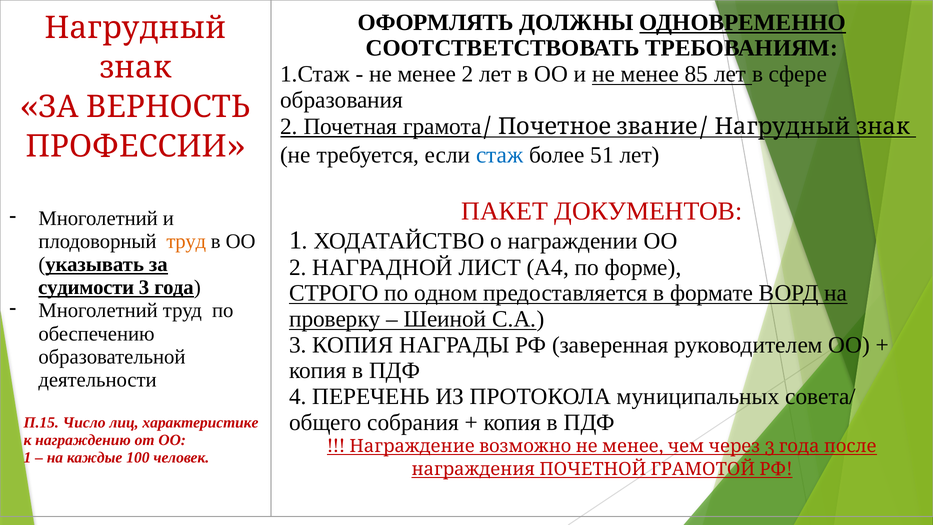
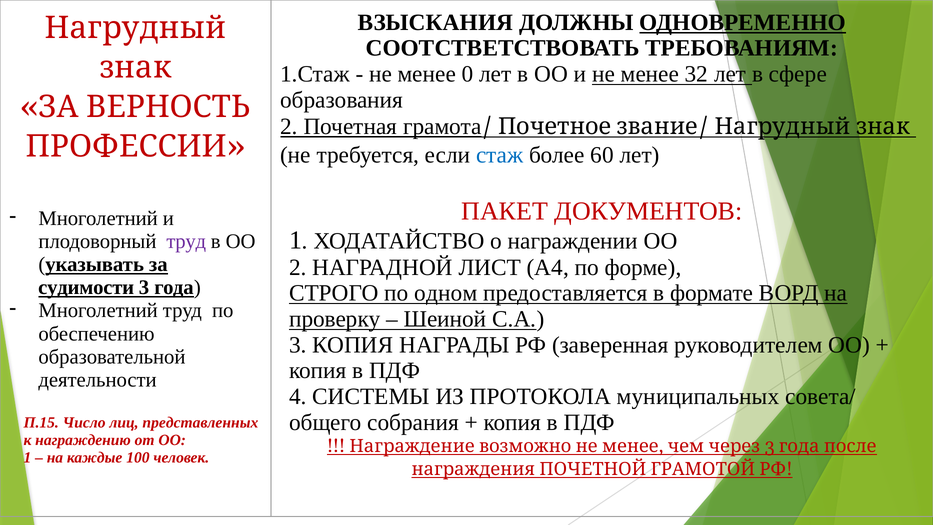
ОФОРМЛЯТЬ: ОФОРМЛЯТЬ -> ВЗЫСКАНИЯ
менее 2: 2 -> 0
85: 85 -> 32
51: 51 -> 60
труд at (186, 241) colour: orange -> purple
ПЕРЕЧЕНЬ: ПЕРЕЧЕНЬ -> СИСТЕМЫ
характеристике: характеристике -> представленных
